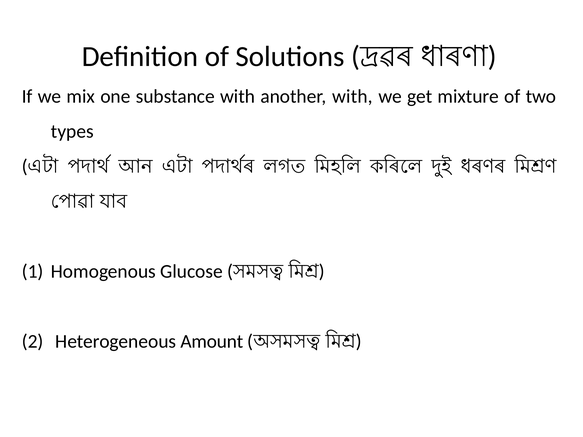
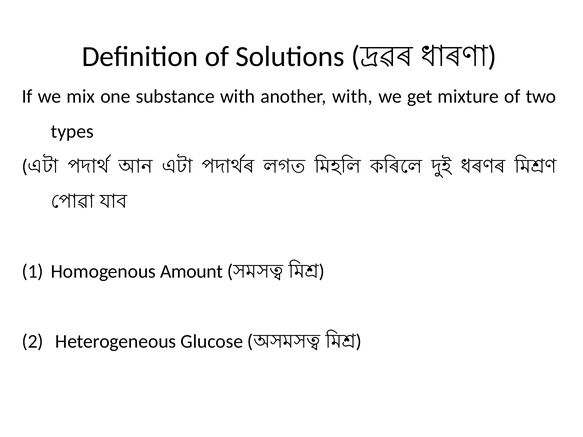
Glucose: Glucose -> Amount
Amount: Amount -> Glucose
